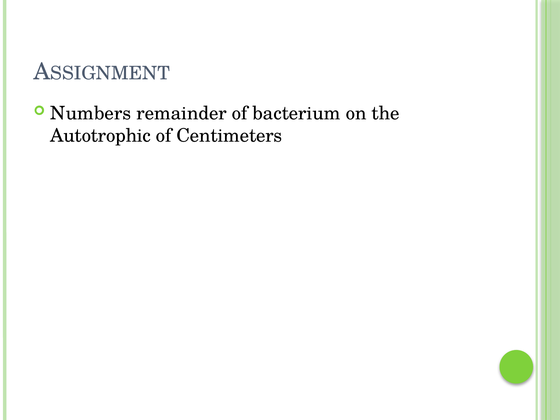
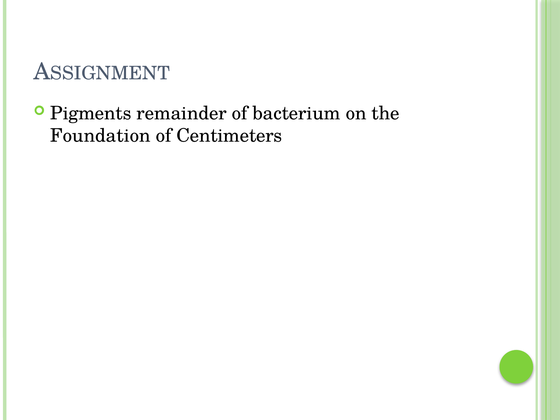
Numbers: Numbers -> Pigments
Autotrophic: Autotrophic -> Foundation
